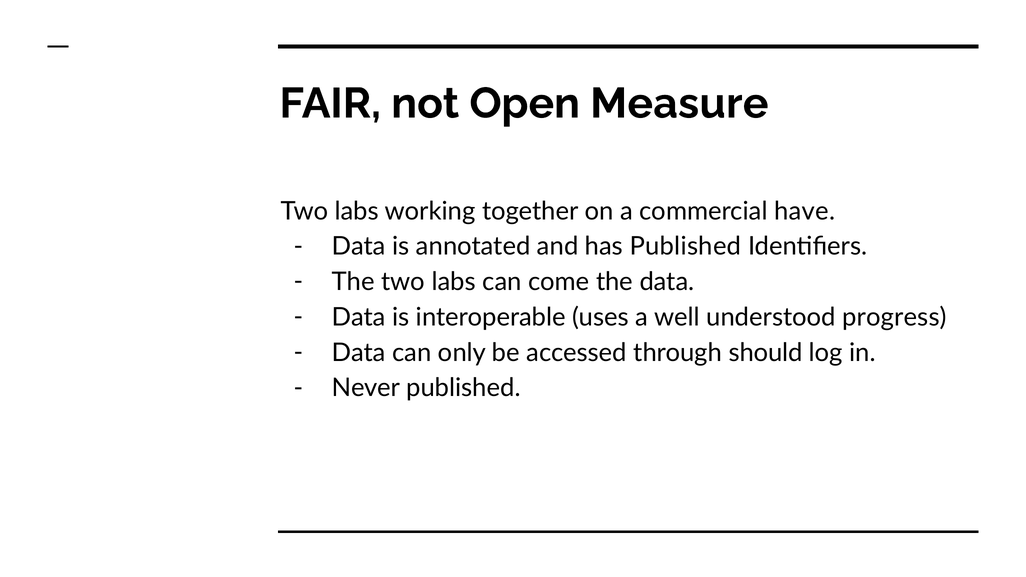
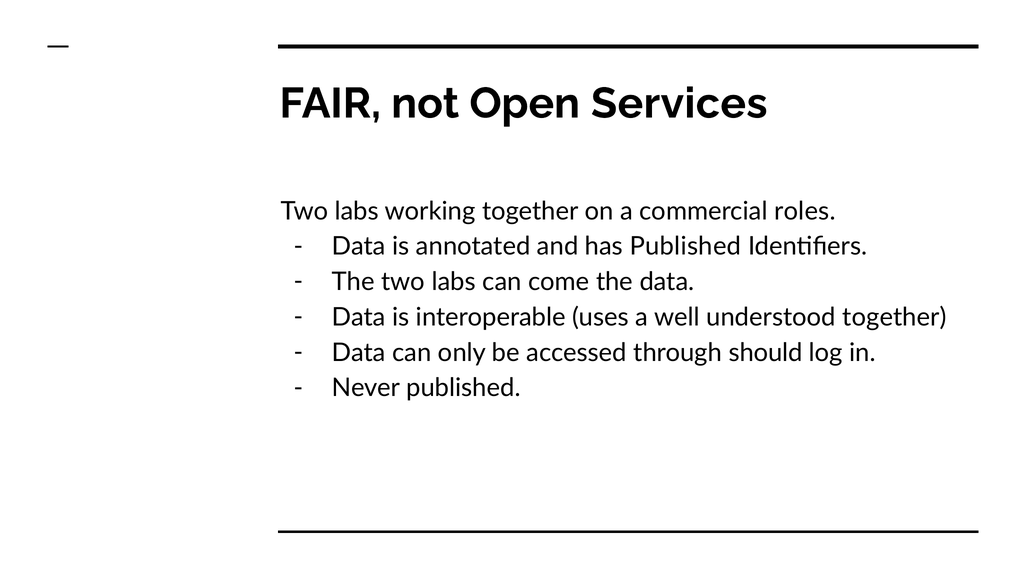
Measure: Measure -> Services
have: have -> roles
understood progress: progress -> together
